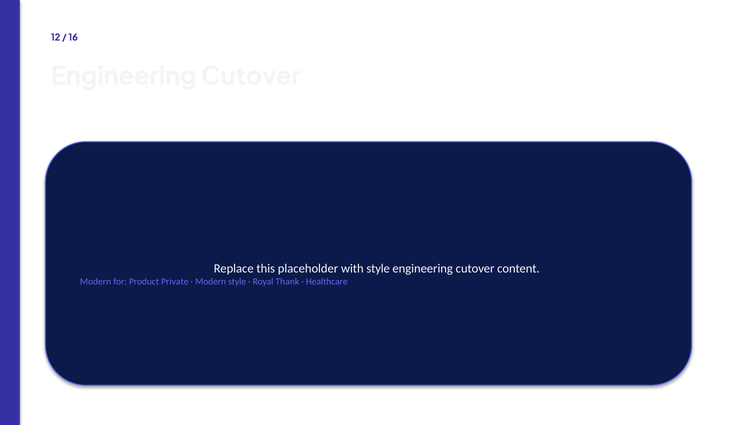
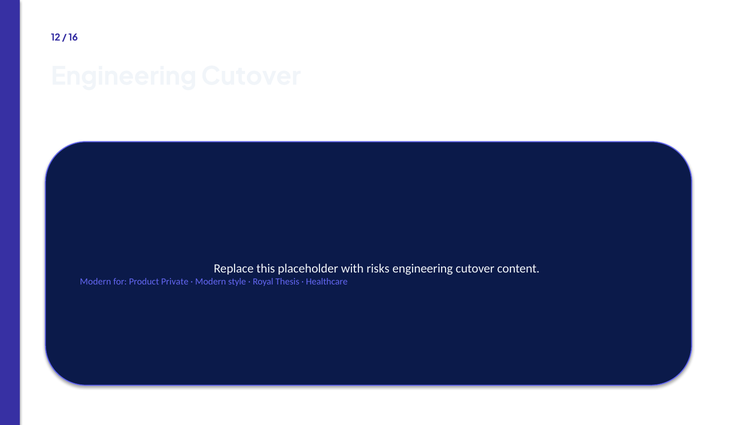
with style: style -> risks
Thank: Thank -> Thesis
